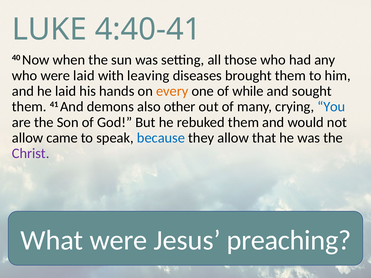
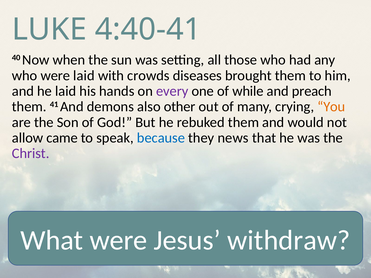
leaving: leaving -> crowds
every colour: orange -> purple
sought: sought -> preach
You colour: blue -> orange
they allow: allow -> news
preaching: preaching -> withdraw
